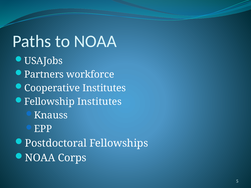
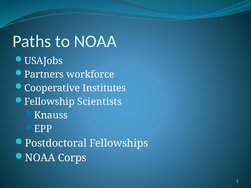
Fellowship Institutes: Institutes -> Scientists
